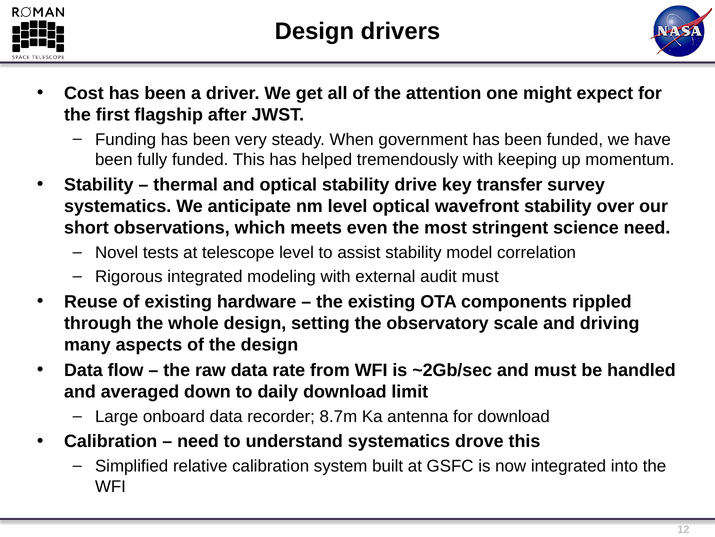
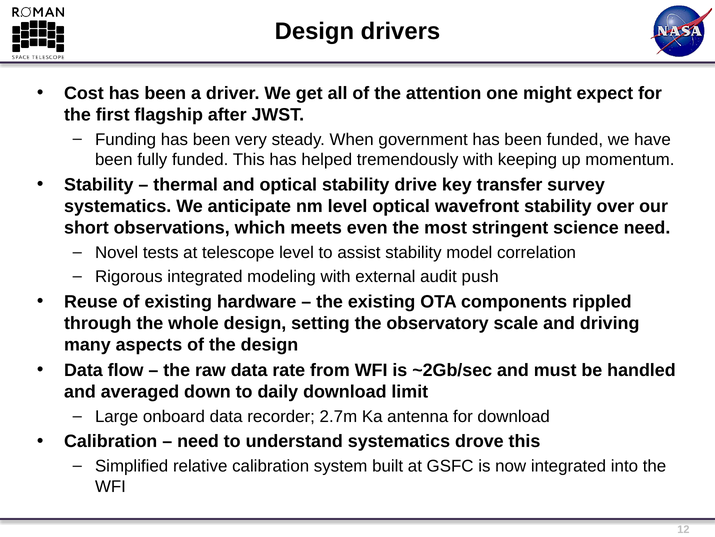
audit must: must -> push
8.7m: 8.7m -> 2.7m
